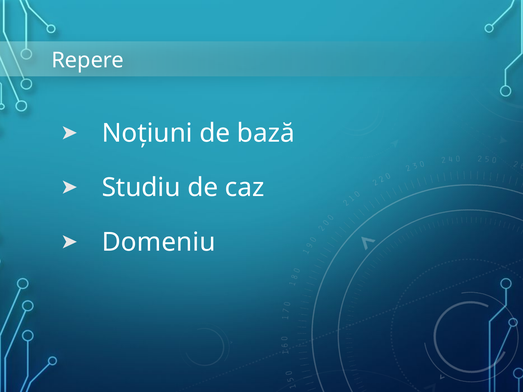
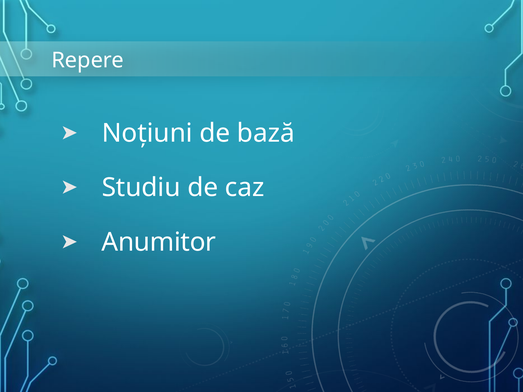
Domeniu: Domeniu -> Anumitor
